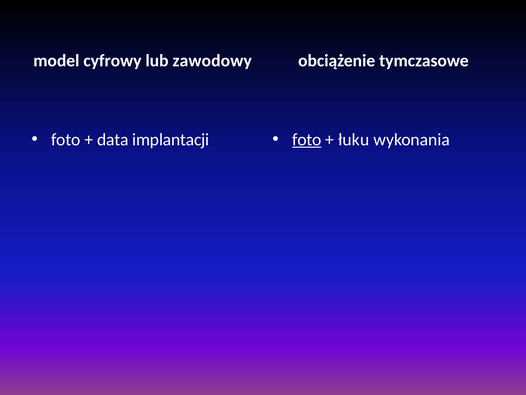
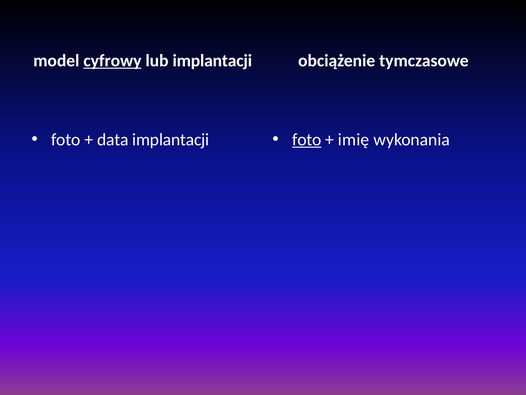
cyfrowy underline: none -> present
lub zawodowy: zawodowy -> implantacji
łuku: łuku -> imię
